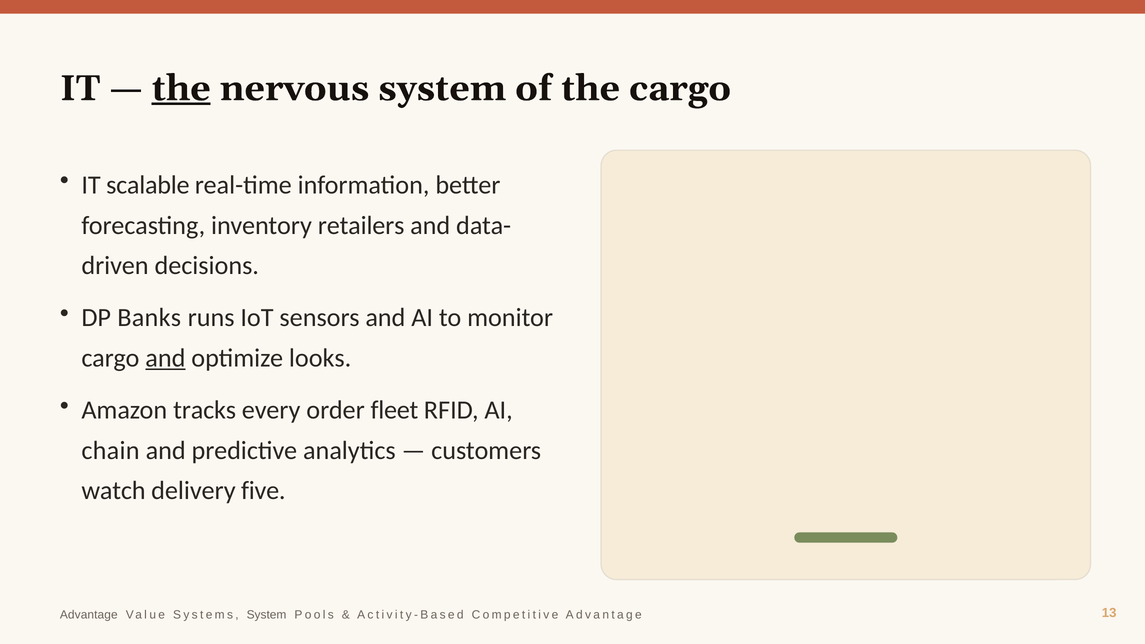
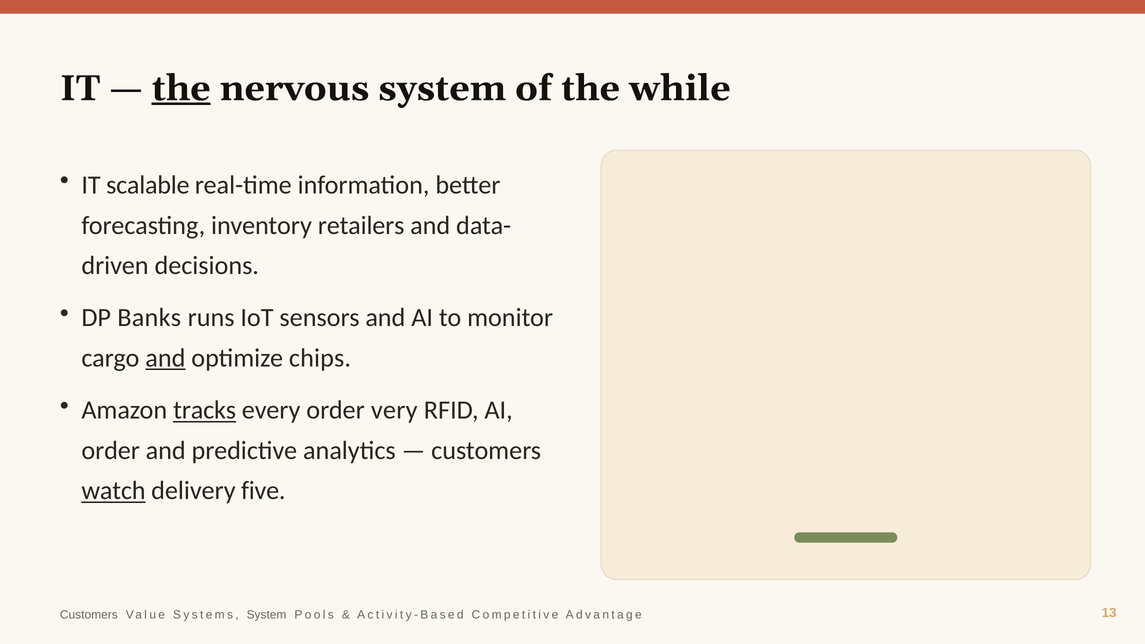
the cargo: cargo -> while
looks: looks -> chips
tracks underline: none -> present
fleet: fleet -> very
chain at (110, 451): chain -> order
watch underline: none -> present
Advantage at (89, 615): Advantage -> Customers
